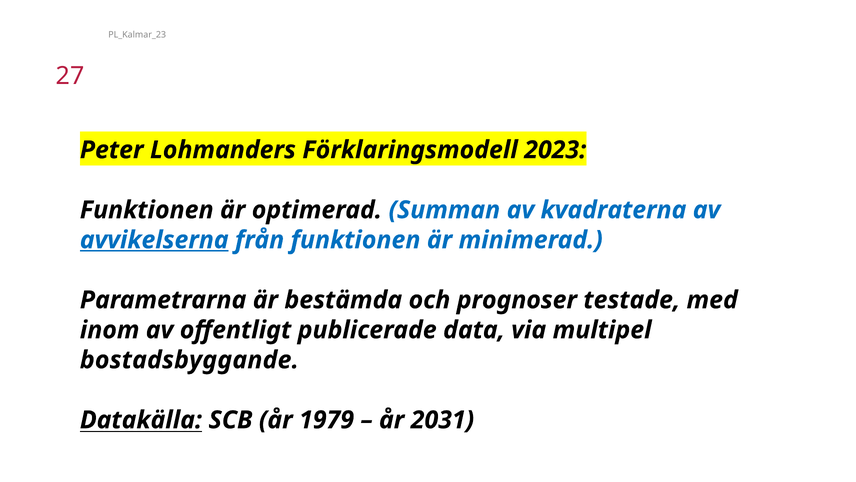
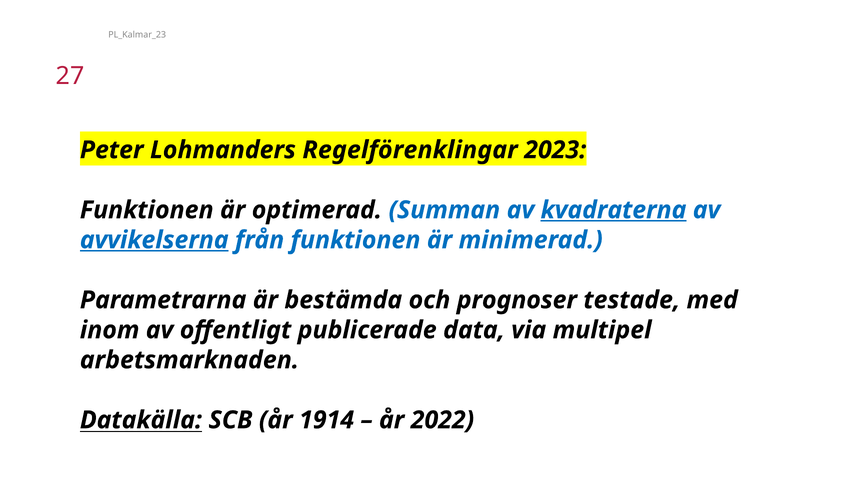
Förklaringsmodell: Förklaringsmodell -> Regelförenklingar
kvadraterna underline: none -> present
bostadsbyggande: bostadsbyggande -> arbetsmarknaden
1979: 1979 -> 1914
2031: 2031 -> 2022
